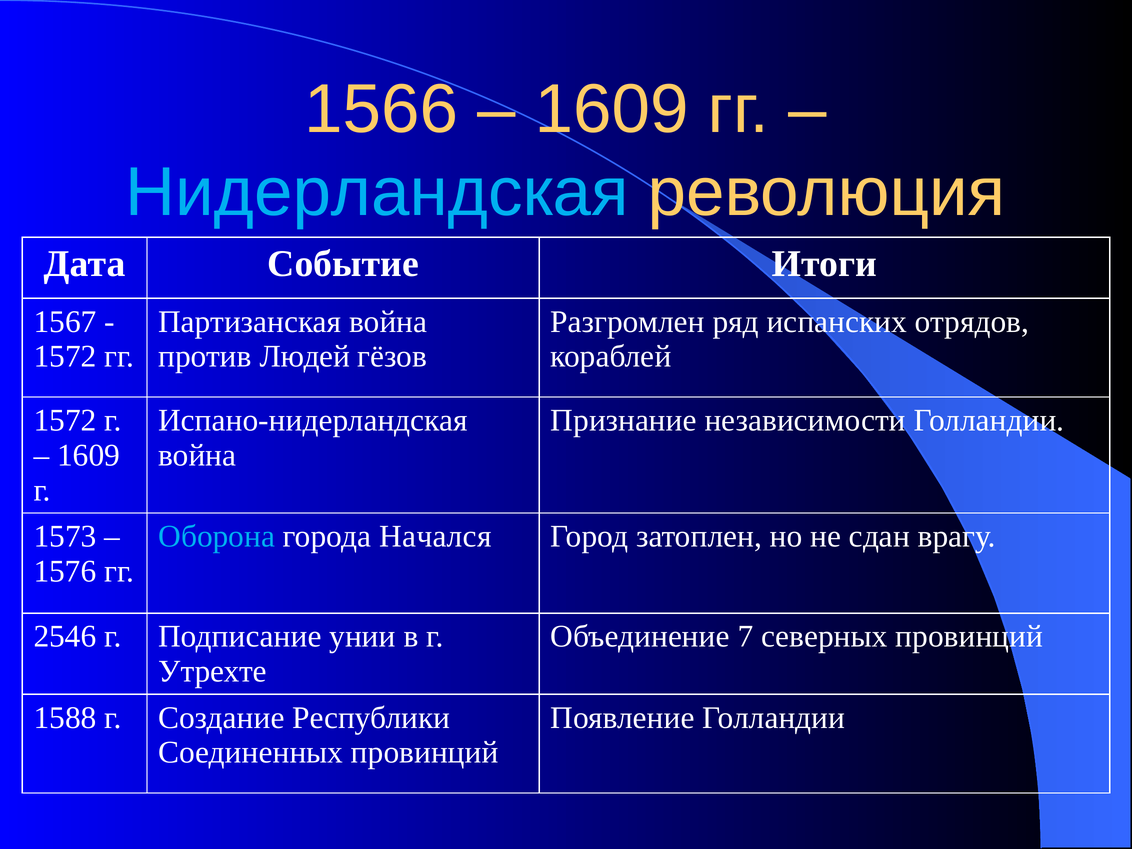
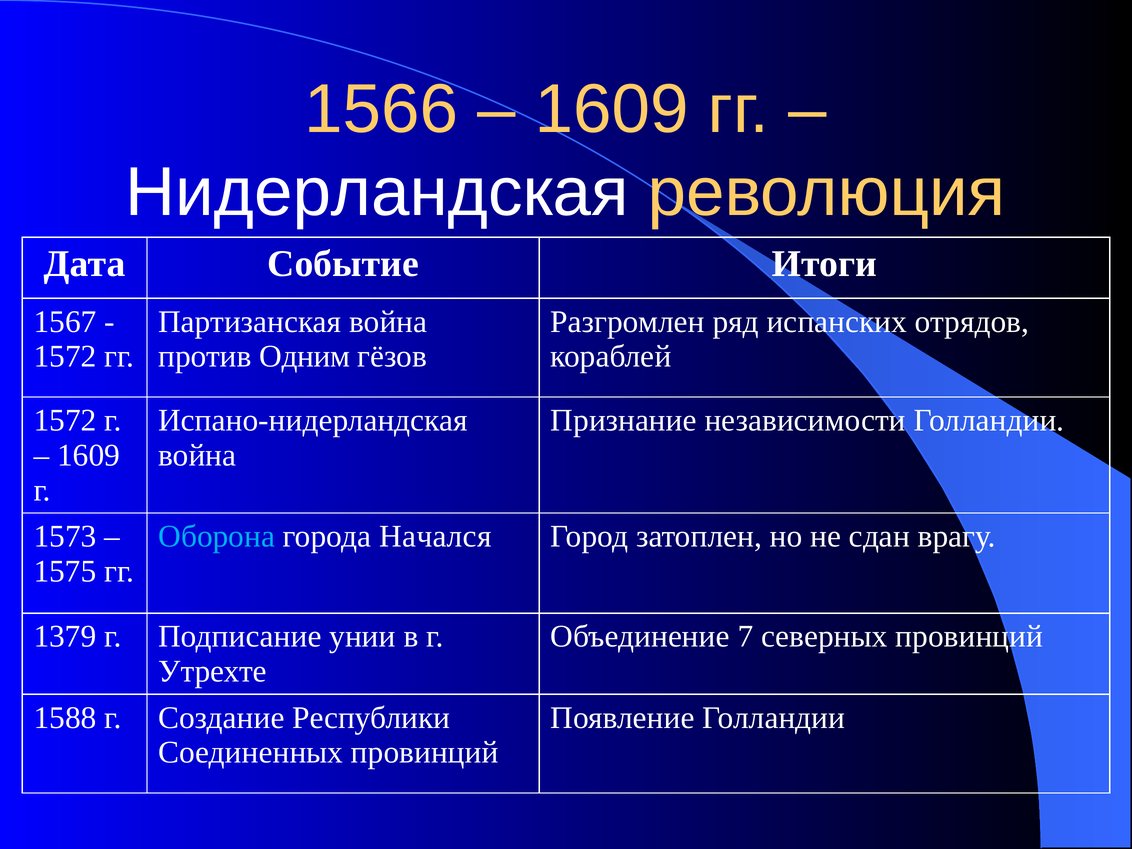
Нидерландская colour: light blue -> white
Людей: Людей -> Одним
1576: 1576 -> 1575
2546: 2546 -> 1379
